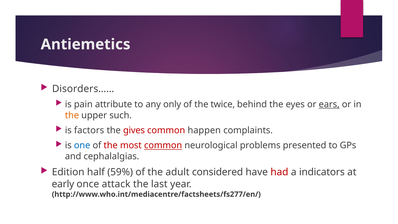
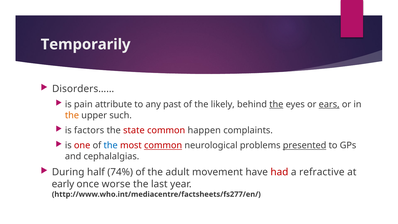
Antiemetics: Antiemetics -> Temporarily
only: only -> past
twice: twice -> likely
the at (276, 104) underline: none -> present
gives: gives -> state
one colour: blue -> red
the at (111, 145) colour: red -> blue
presented underline: none -> present
Edition: Edition -> During
59%: 59% -> 74%
considered: considered -> movement
indicators: indicators -> refractive
attack: attack -> worse
